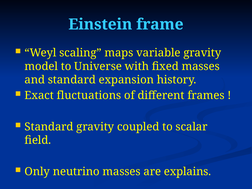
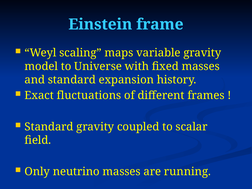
explains: explains -> running
